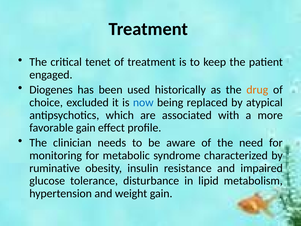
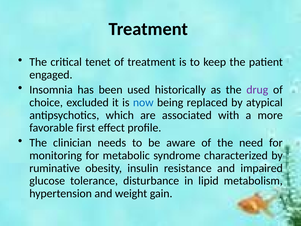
Diogenes: Diogenes -> Insomnia
drug colour: orange -> purple
favorable gain: gain -> first
